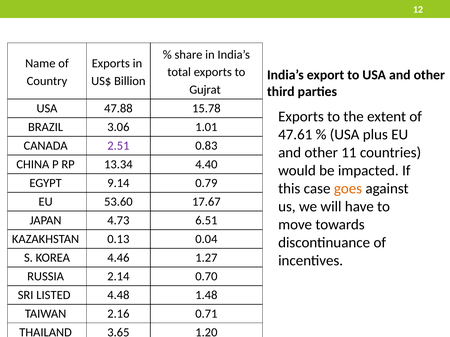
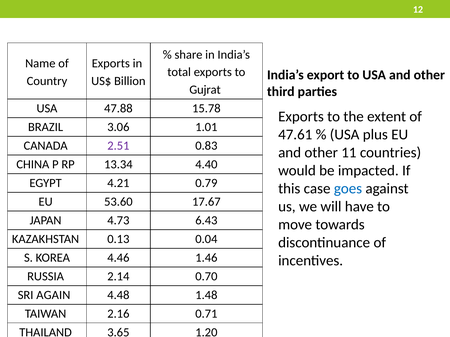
9.14: 9.14 -> 4.21
goes colour: orange -> blue
6.51: 6.51 -> 6.43
1.27: 1.27 -> 1.46
LISTED: LISTED -> AGAIN
